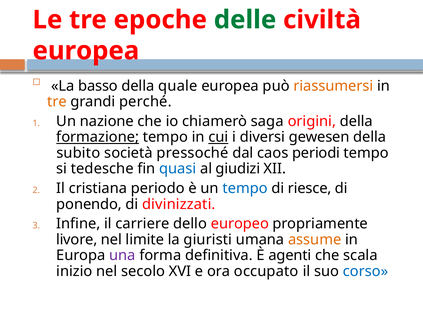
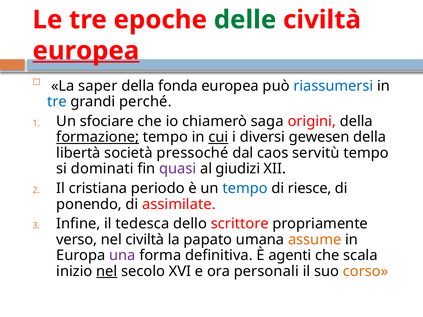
europea at (86, 51) underline: none -> present
basso: basso -> saper
quale: quale -> fonda
riassumersi colour: orange -> blue
tre at (57, 102) colour: orange -> blue
nazione: nazione -> sfociare
subito: subito -> libertà
periodi: periodi -> servitù
tedesche: tedesche -> dominati
quasi colour: blue -> purple
divinizzati: divinizzati -> assimilate
carriere: carriere -> tedesca
europeo: europeo -> scrittore
livore: livore -> verso
nel limite: limite -> civiltà
giuristi: giuristi -> papato
nel at (107, 271) underline: none -> present
occupato: occupato -> personali
corso colour: blue -> orange
